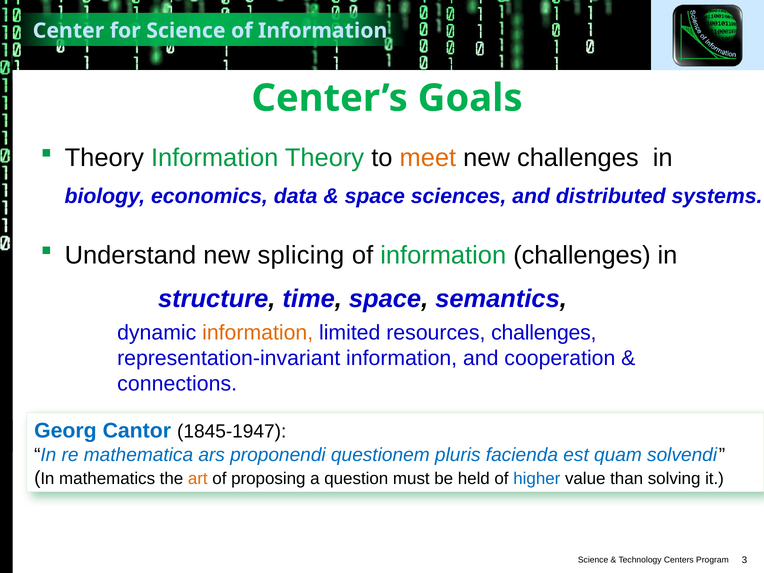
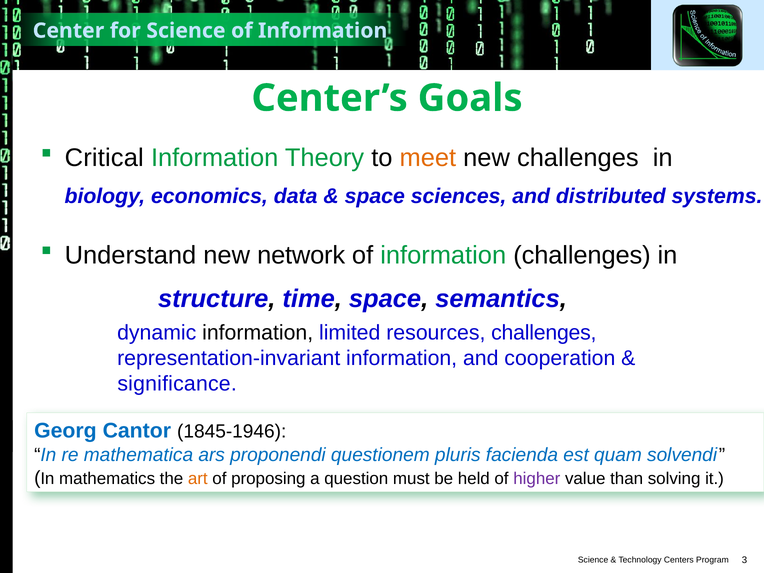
Theory at (104, 158): Theory -> Critical
splicing: splicing -> network
information at (258, 333) colour: orange -> black
connections: connections -> significance
1845-1947: 1845-1947 -> 1845-1946
higher colour: blue -> purple
